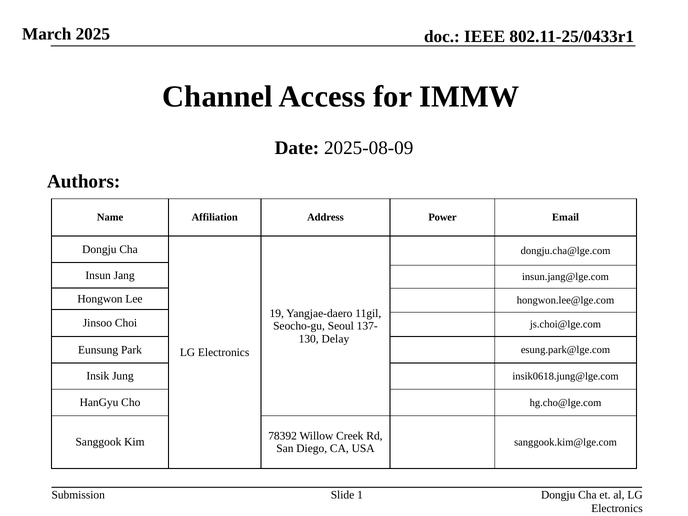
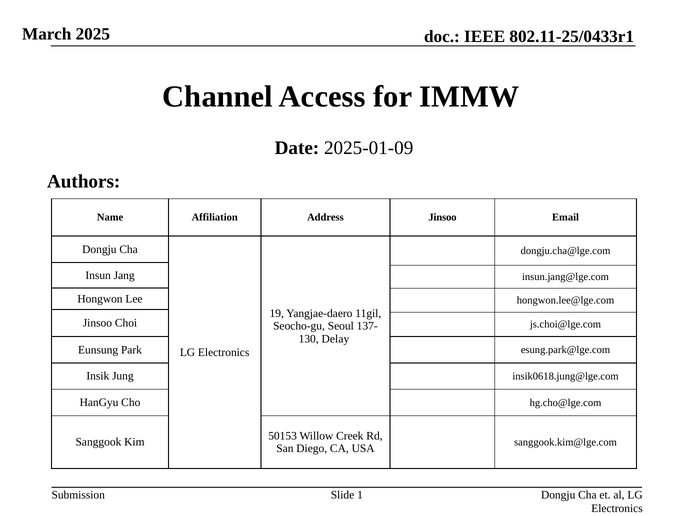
2025-08-09: 2025-08-09 -> 2025-01-09
Address Power: Power -> Jinsoo
78392: 78392 -> 50153
